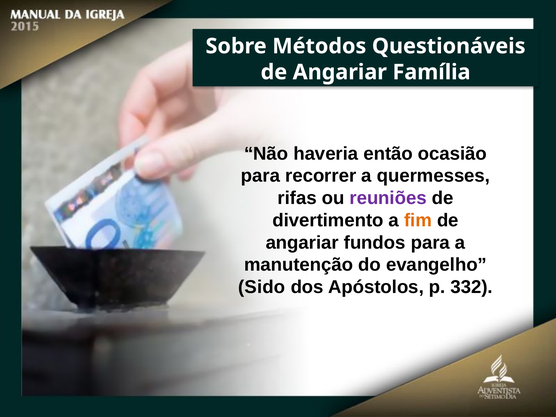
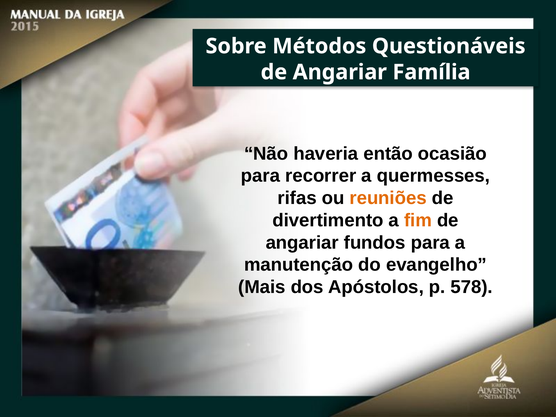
reuniões colour: purple -> orange
Sido: Sido -> Mais
332: 332 -> 578
